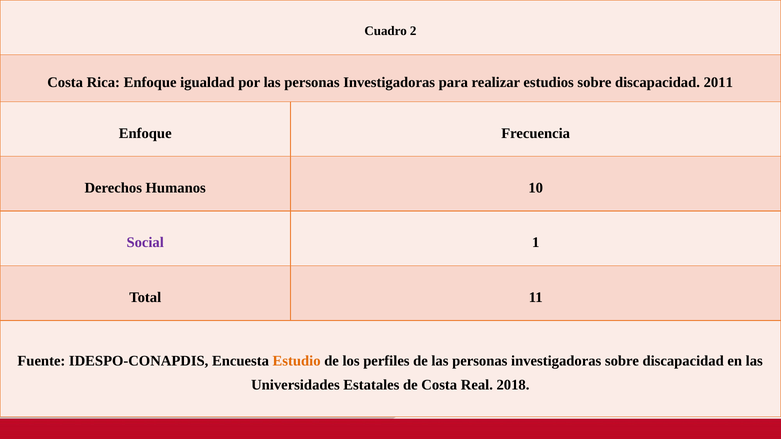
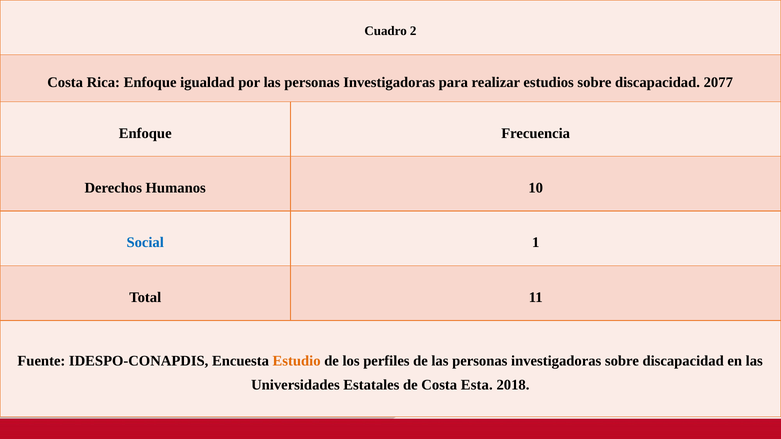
2011: 2011 -> 2077
Social colour: purple -> blue
Real: Real -> Esta
